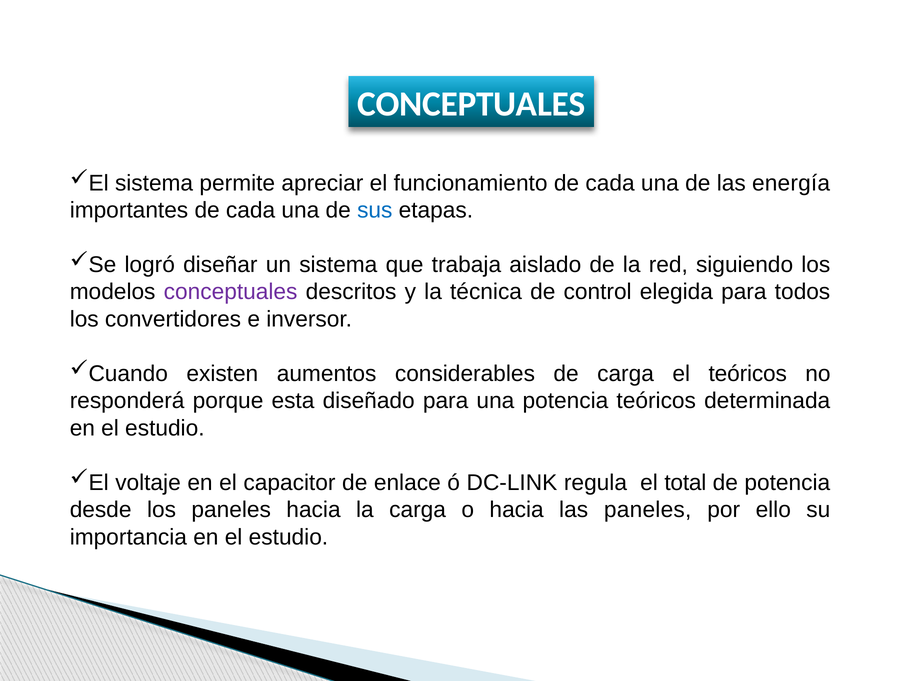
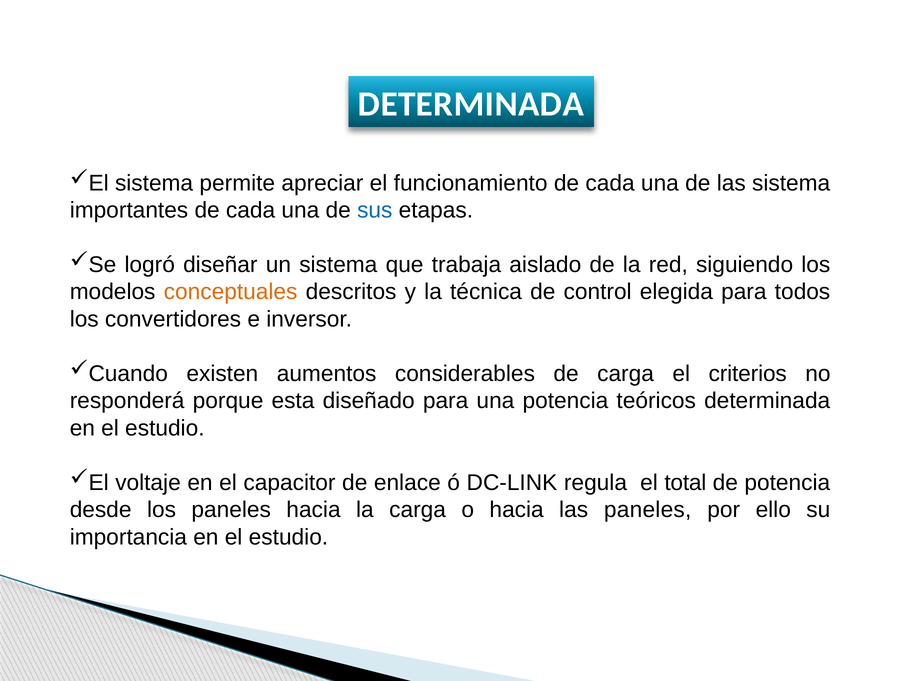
CONCEPTUALES at (471, 104): CONCEPTUALES -> DETERMINADA
las energía: energía -> sistema
conceptuales at (231, 292) colour: purple -> orange
el teóricos: teóricos -> criterios
